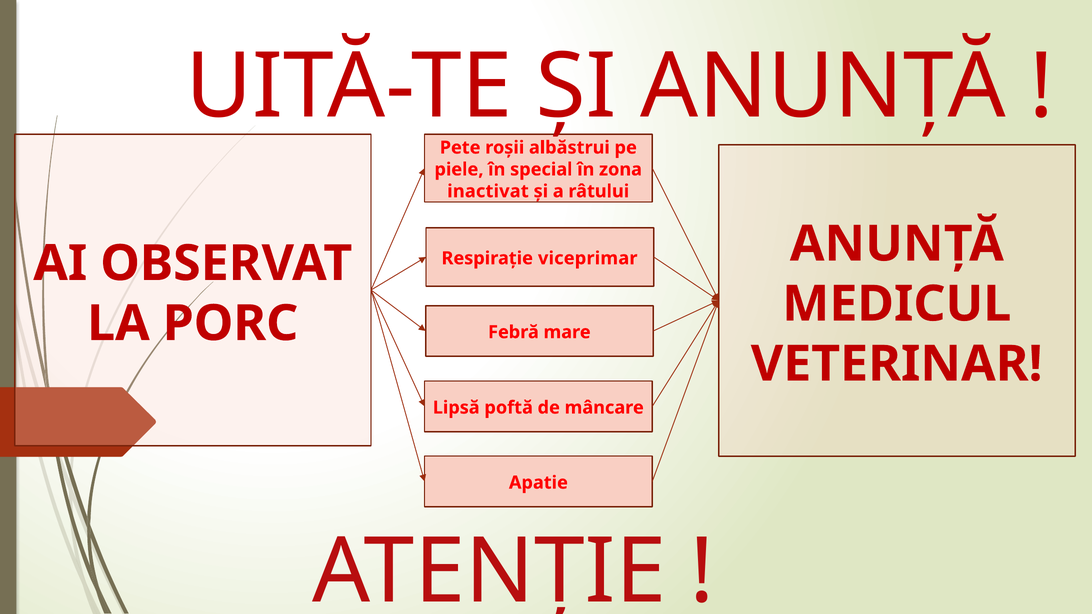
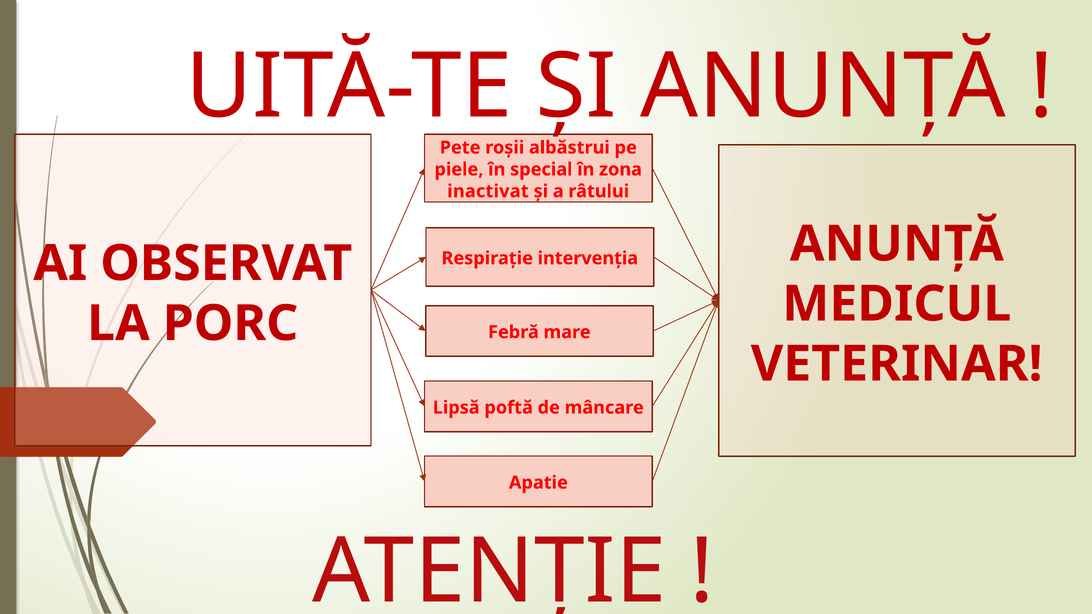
viceprimar: viceprimar -> intervenția
